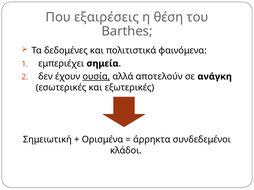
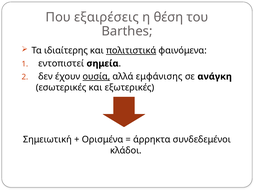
δεδομένες: δεδομένες -> ιδιαίτερης
πολιτιστικά underline: none -> present
εμπεριέχει: εμπεριέχει -> εντοπιστεί
αποτελούν: αποτελούν -> εμφάνισης
